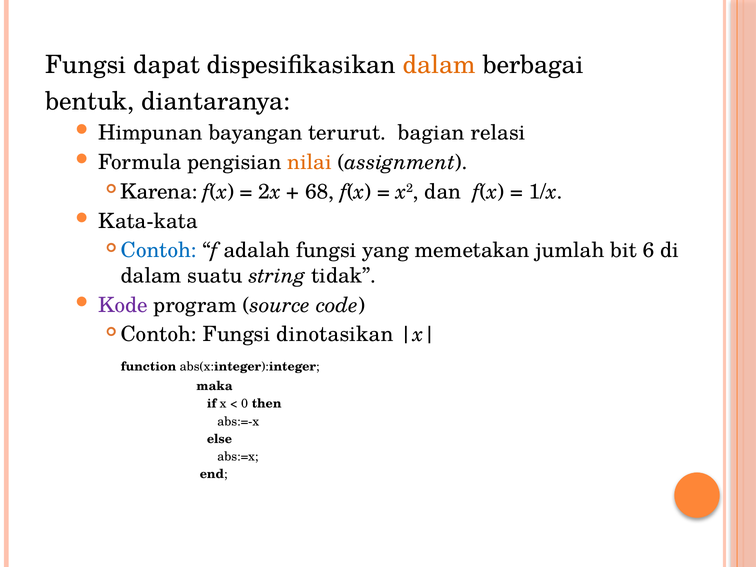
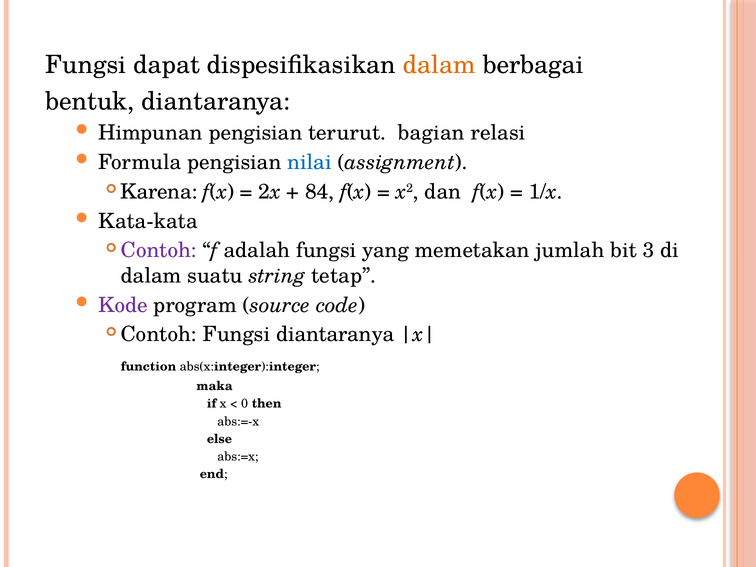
Himpunan bayangan: bayangan -> pengisian
nilai colour: orange -> blue
68: 68 -> 84
Contoh at (159, 251) colour: blue -> purple
6: 6 -> 3
tidak: tidak -> tetap
Fungsi dinotasikan: dinotasikan -> diantaranya
